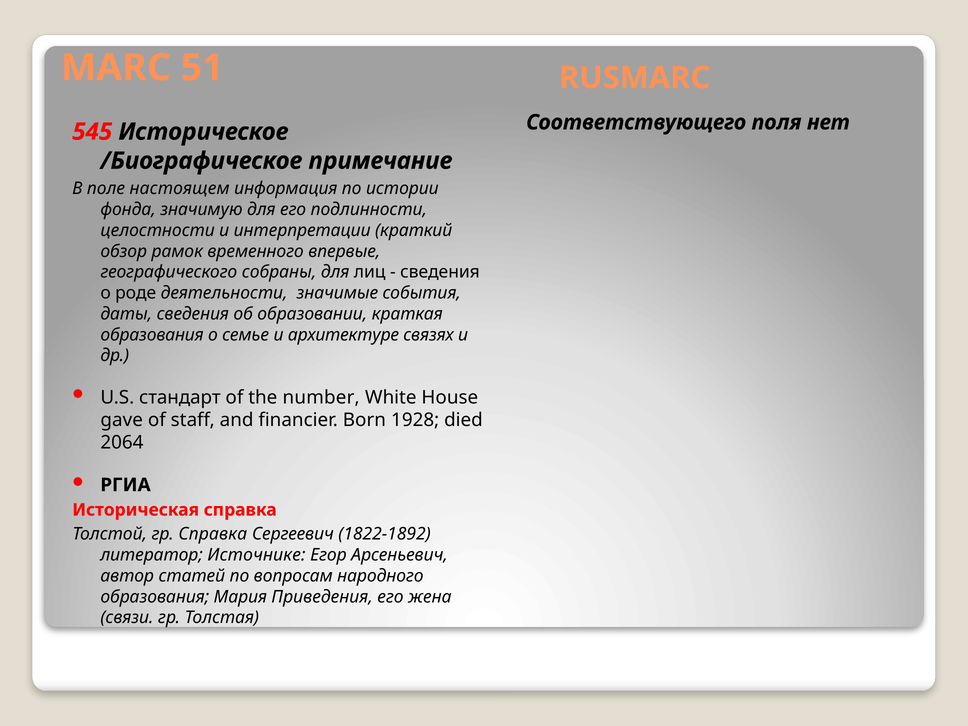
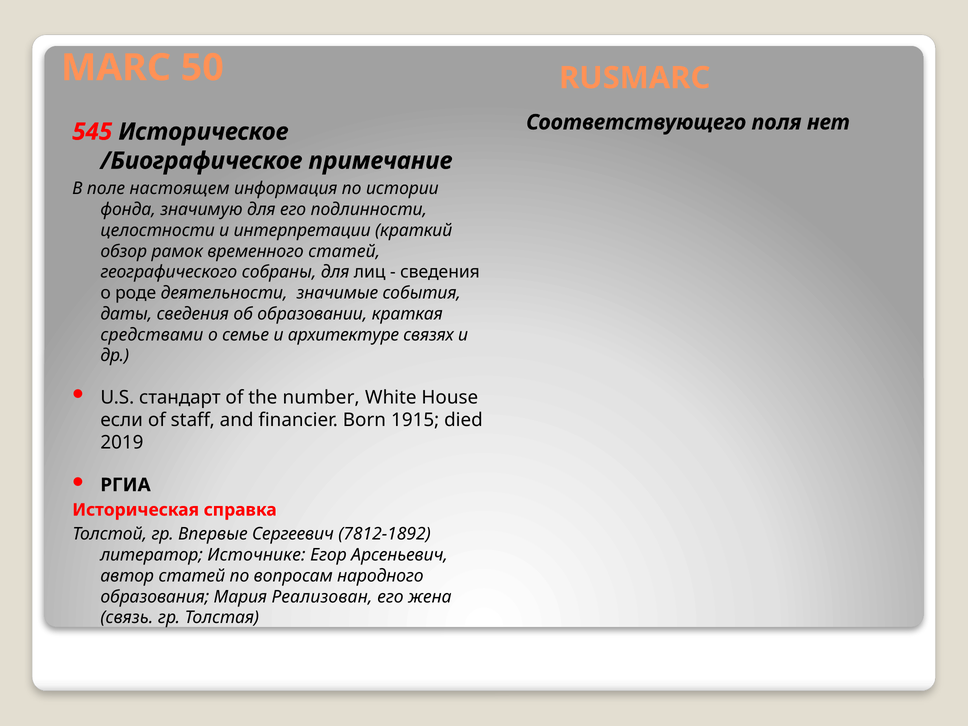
51: 51 -> 50
временного впервые: впервые -> статей
образования at (152, 335): образования -> средствами
gave: gave -> если
1928: 1928 -> 1915
2064: 2064 -> 2019
гр Справка: Справка -> Впервые
1822-1892: 1822-1892 -> 7812-1892
Приведения: Приведения -> Реализован
связи: связи -> связь
